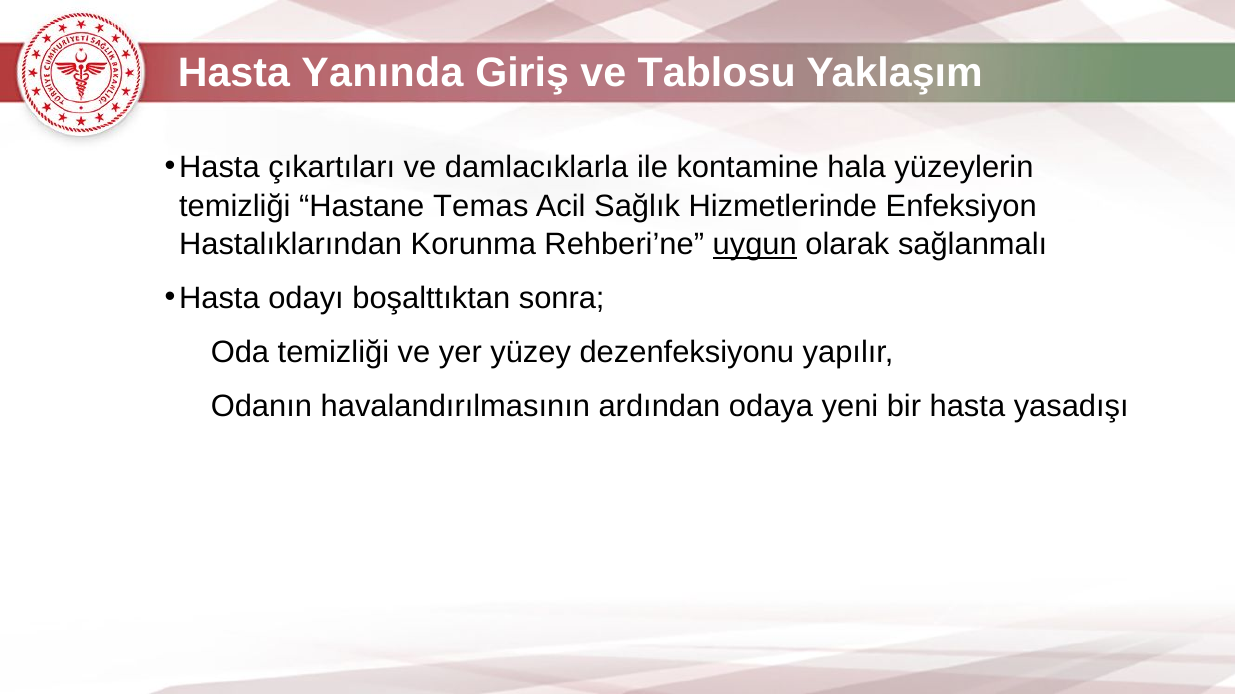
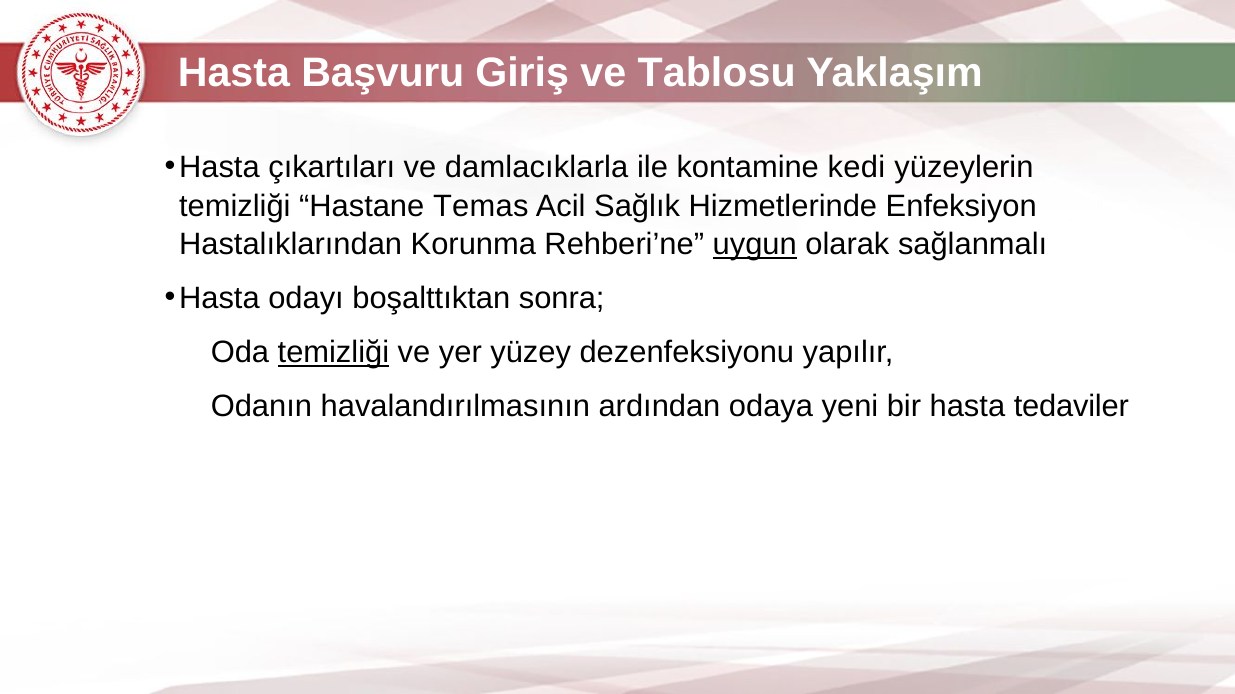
Yanında: Yanında -> Başvuru
hala: hala -> kedi
temizliği at (333, 353) underline: none -> present
yasadışı: yasadışı -> tedaviler
